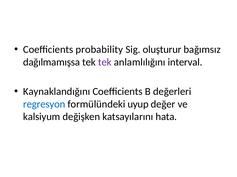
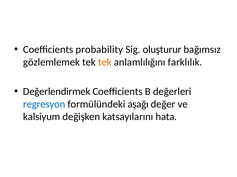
dağılmamışsa: dağılmamışsa -> gözlemlemek
tek at (105, 62) colour: purple -> orange
interval: interval -> farklılık
Kaynaklandığını: Kaynaklandığını -> Değerlendirmek
uyup: uyup -> aşağı
